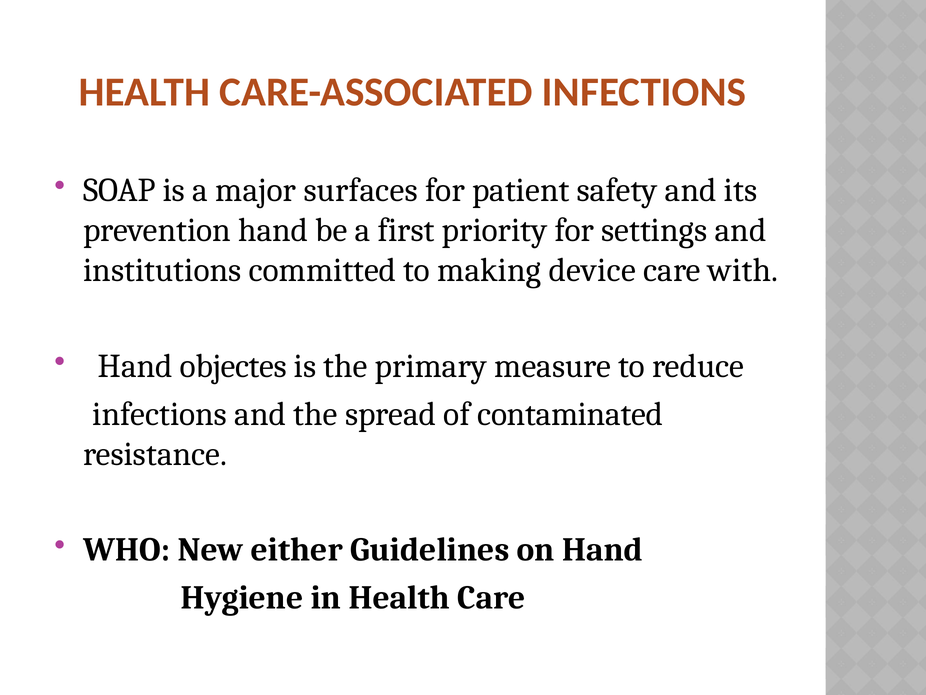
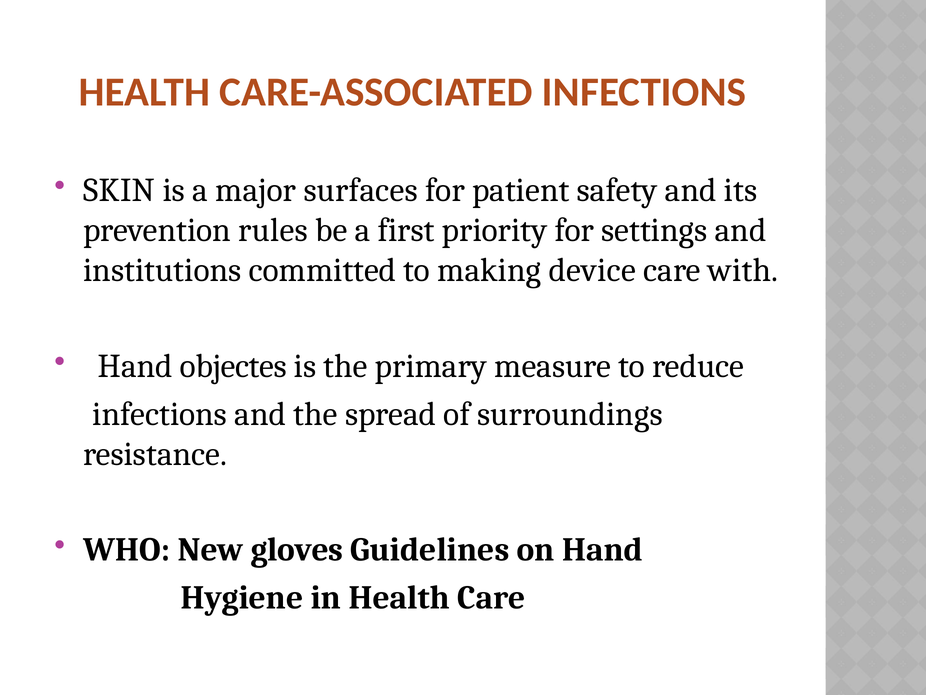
SOAP: SOAP -> SKIN
prevention hand: hand -> rules
contaminated: contaminated -> surroundings
either: either -> gloves
